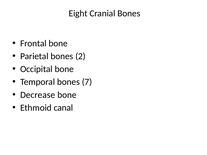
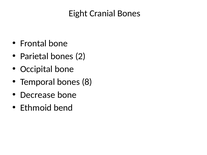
7: 7 -> 8
canal: canal -> bend
